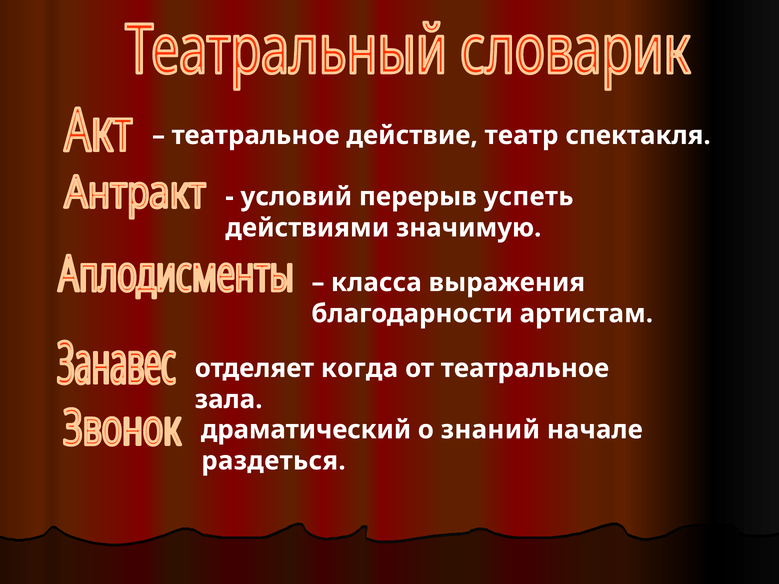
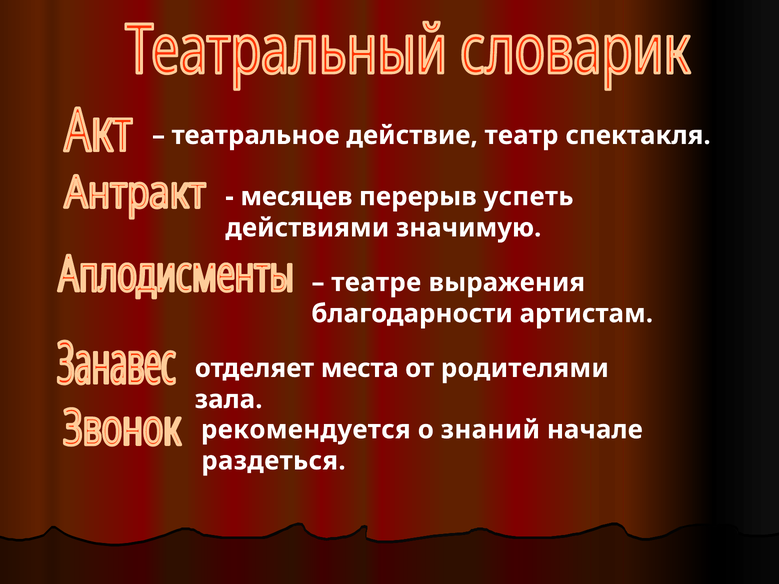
условий: условий -> месяцев
класса: класса -> театре
когда: когда -> места
от театральное: театральное -> родителями
драматический: драматический -> рекомендуется
